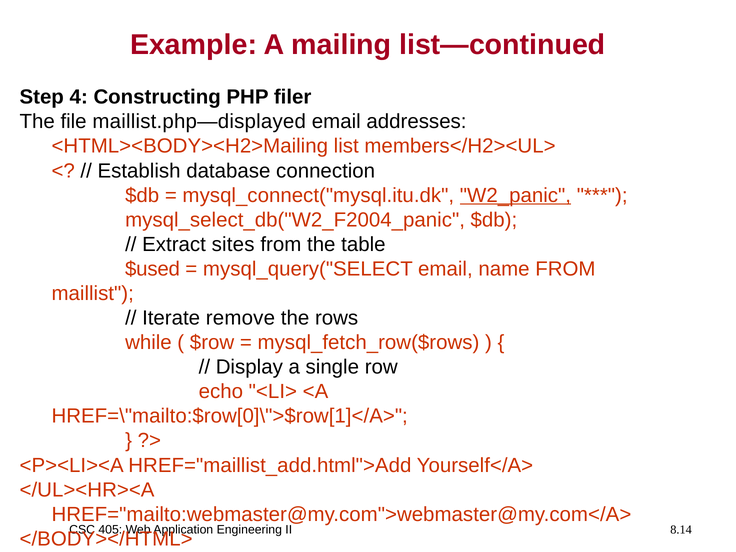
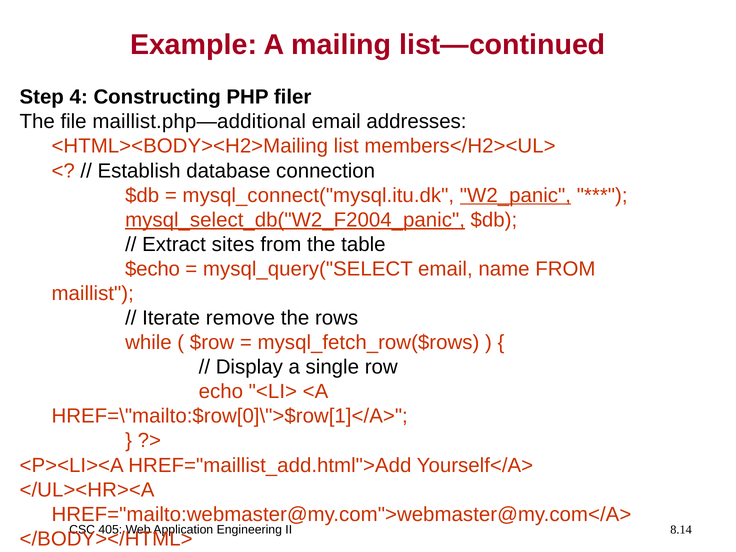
maillist.php—displayed: maillist.php—displayed -> maillist.php—additional
mysql_select_db("W2_F2004_panic underline: none -> present
$used: $used -> $echo
